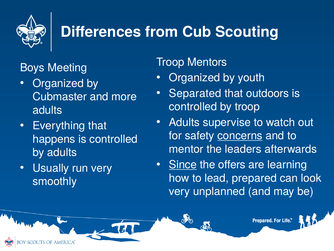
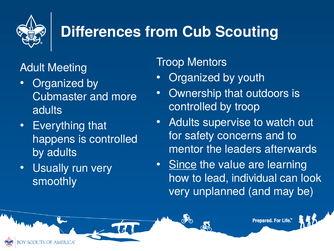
Boys: Boys -> Adult
Separated: Separated -> Ownership
concerns underline: present -> none
offers: offers -> value
prepared: prepared -> individual
